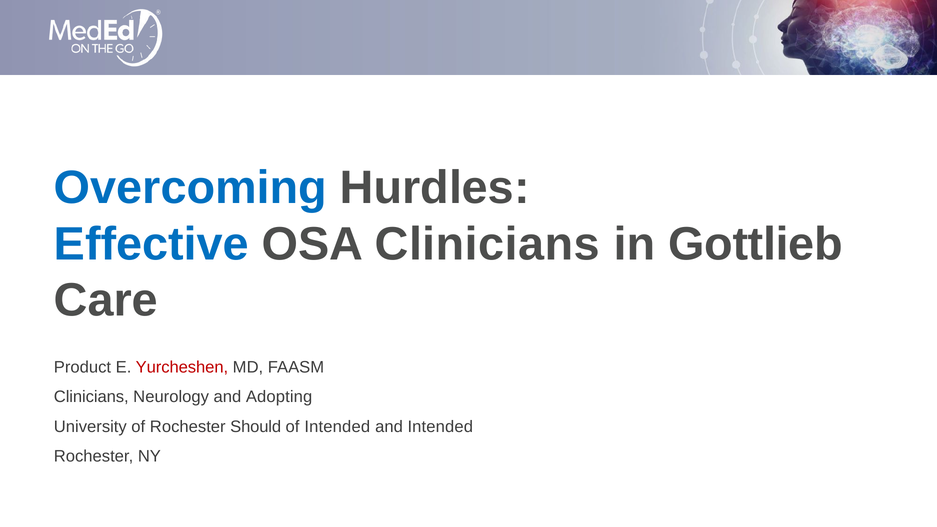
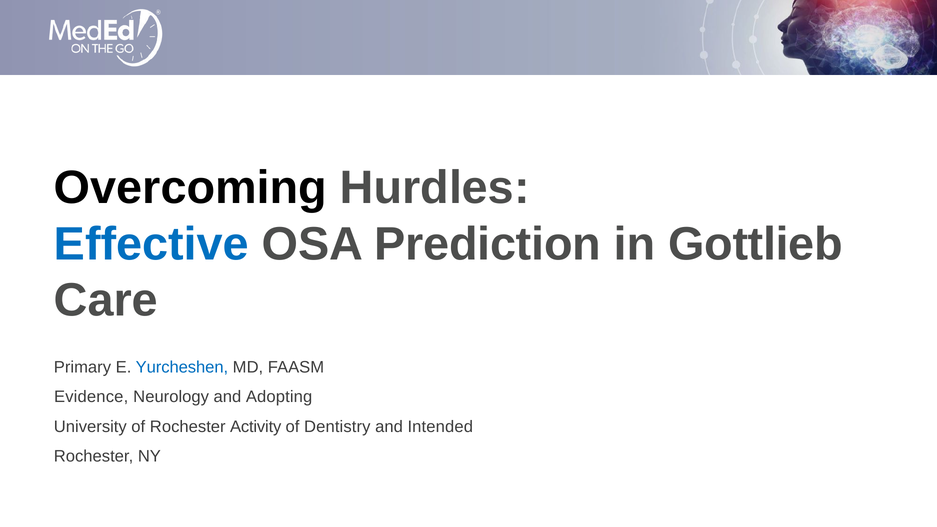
Overcoming colour: blue -> black
OSA Clinicians: Clinicians -> Prediction
Product: Product -> Primary
Yurcheshen colour: red -> blue
Clinicians at (91, 397): Clinicians -> Evidence
Should: Should -> Activity
of Intended: Intended -> Dentistry
